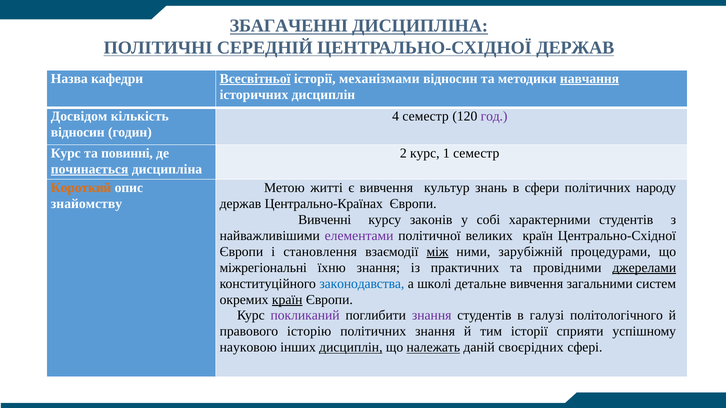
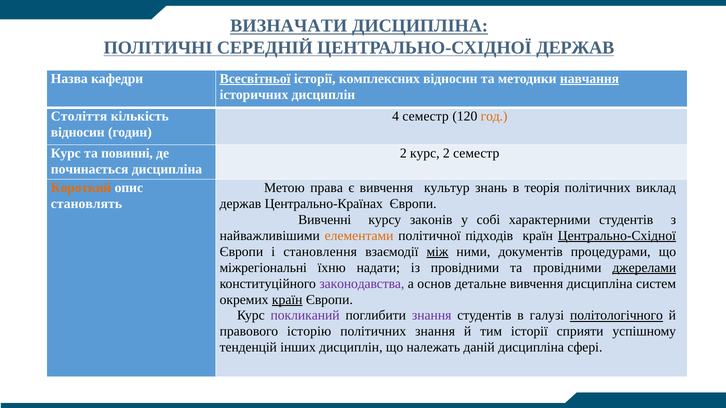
ЗБАГАЧЕННІ: ЗБАГАЧЕННІ -> ВИЗНАЧАТИ
механізмами: механізмами -> комплексних
Досвідом: Досвідом -> Століття
год colour: purple -> orange
курс 1: 1 -> 2
починається underline: present -> none
житті: житті -> права
сфери: сфери -> теорія
народу: народу -> виклад
знайомству: знайомству -> становлять
елементами colour: purple -> orange
великих: великих -> підходів
Центрально-Східної at (617, 236) underline: none -> present
зарубіжній: зарубіжній -> документів
їхню знання: знання -> надати
із практичних: практичних -> провідними
законодавства colour: blue -> purple
школі: школі -> основ
вивчення загальними: загальними -> дисципліна
політологічного underline: none -> present
науковою: науковою -> тенденцій
дисциплін at (351, 348) underline: present -> none
належать underline: present -> none
даній своєрідних: своєрідних -> дисципліна
